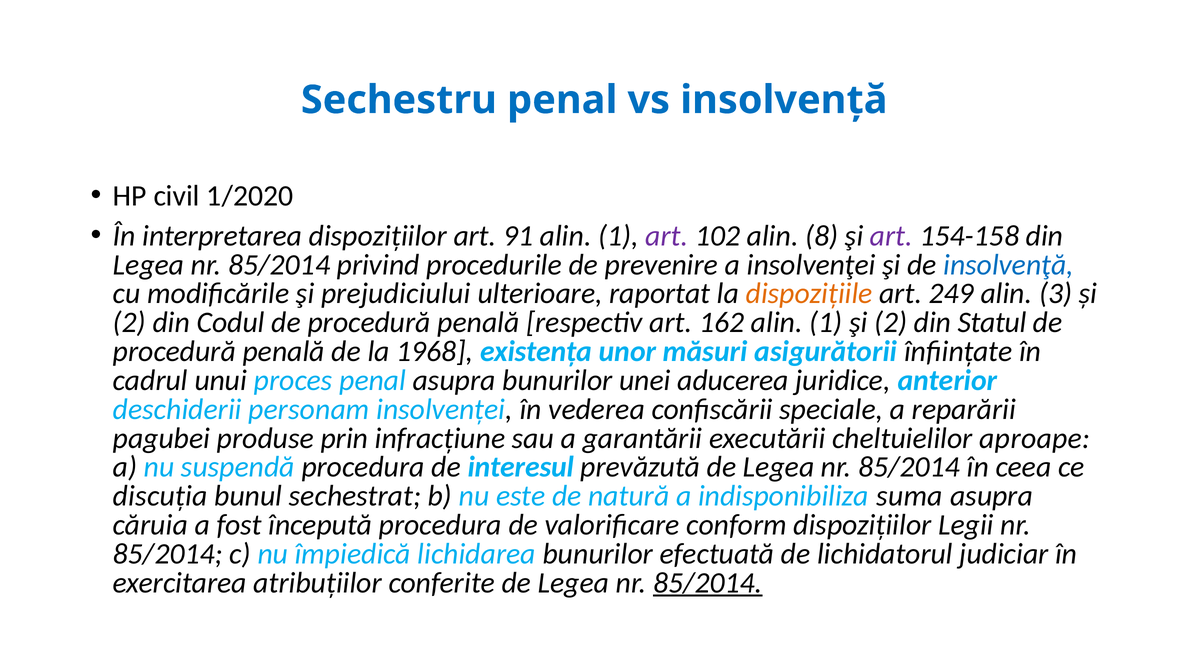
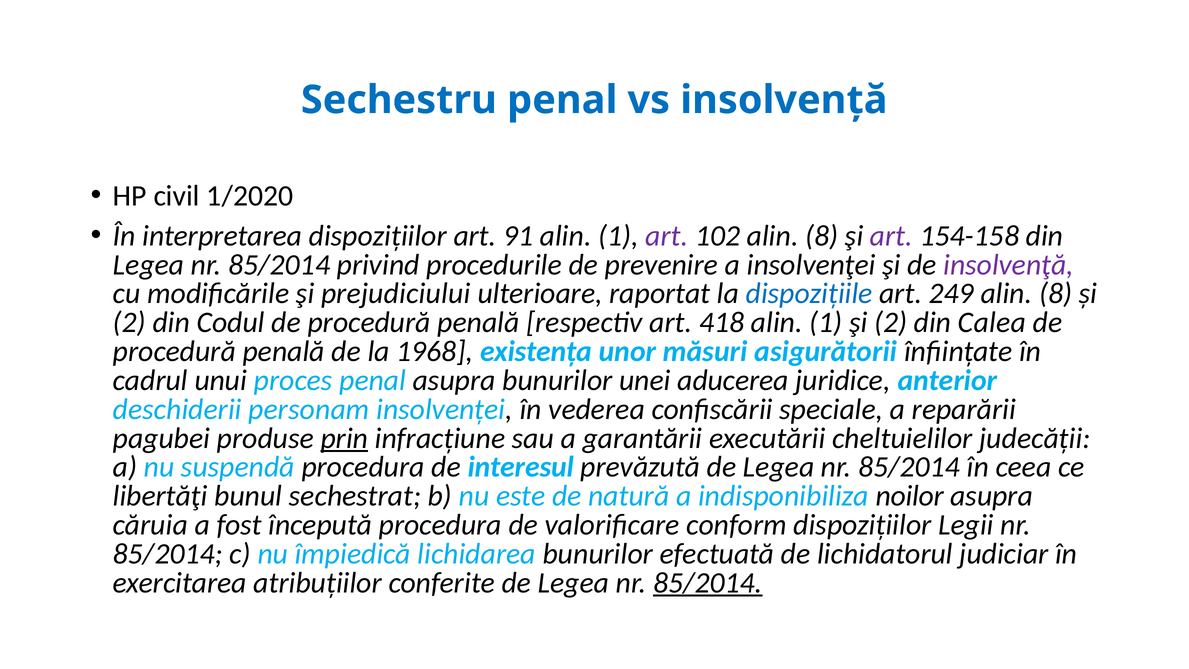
insolvenţă colour: blue -> purple
dispozițiile colour: orange -> blue
249 alin 3: 3 -> 8
162: 162 -> 418
Statul: Statul -> Calea
prin underline: none -> present
aproape: aproape -> judecății
discuția: discuția -> libertăţi
suma: suma -> noilor
